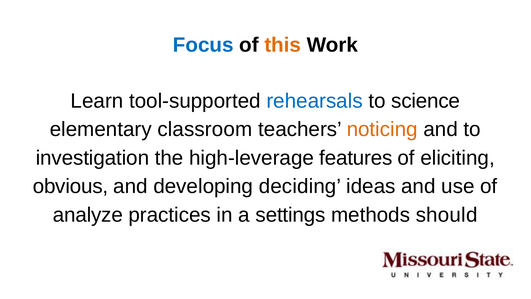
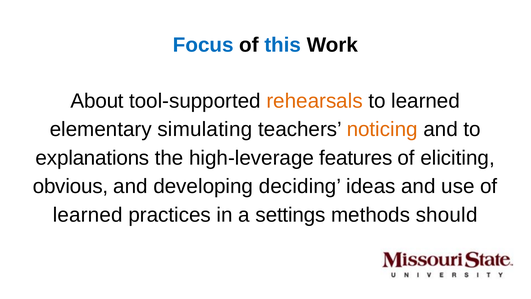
this colour: orange -> blue
Learn: Learn -> About
rehearsals colour: blue -> orange
to science: science -> learned
classroom: classroom -> simulating
investigation: investigation -> explanations
analyze at (88, 215): analyze -> learned
